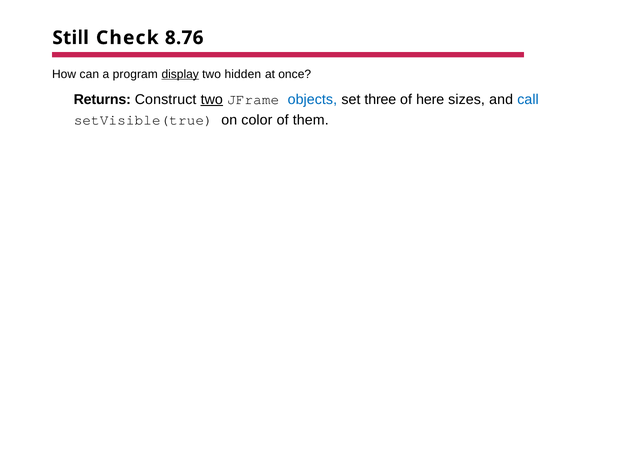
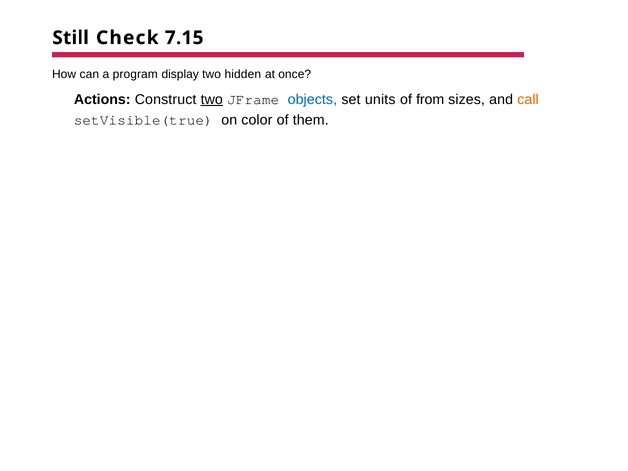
8.76: 8.76 -> 7.15
display underline: present -> none
Returns: Returns -> Actions
three: three -> units
here: here -> from
call colour: blue -> orange
